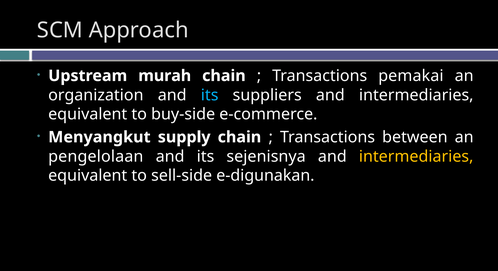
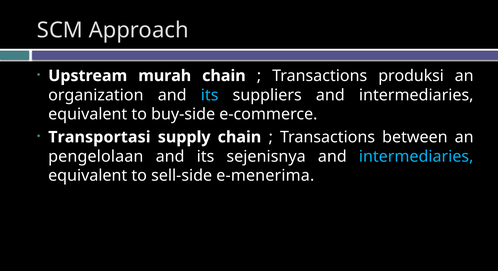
pemakai: pemakai -> produksi
Menyangkut: Menyangkut -> Transportasi
intermediaries at (416, 156) colour: yellow -> light blue
e-digunakan: e-digunakan -> e-menerima
